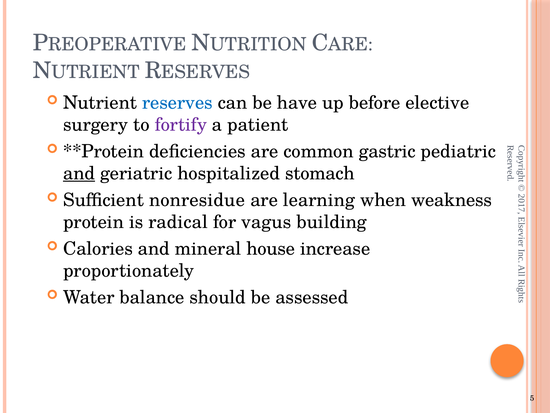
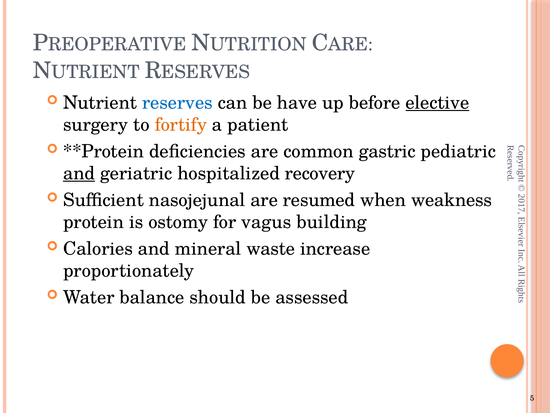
elective underline: none -> present
fortify colour: purple -> orange
stomach: stomach -> recovery
nonresidue: nonresidue -> nasojejunal
learning: learning -> resumed
radical: radical -> ostomy
house: house -> waste
